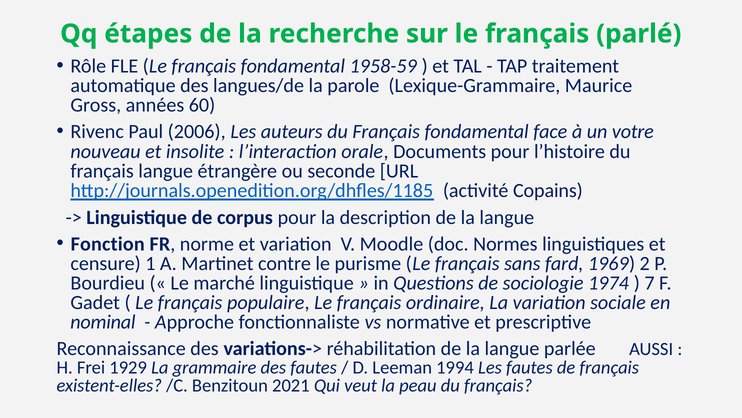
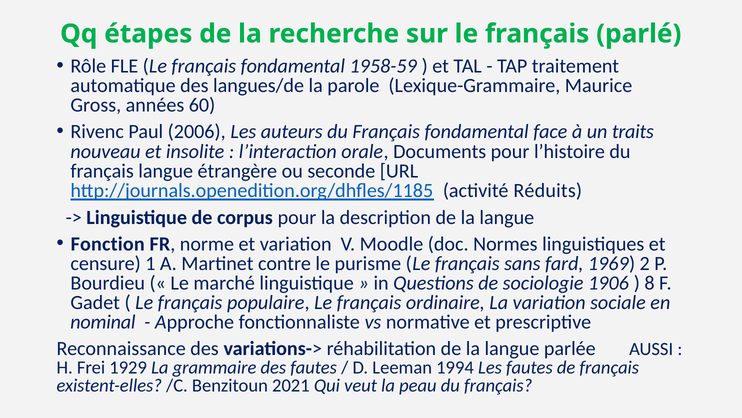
votre: votre -> traits
Copains: Copains -> Réduits
1974: 1974 -> 1906
7: 7 -> 8
